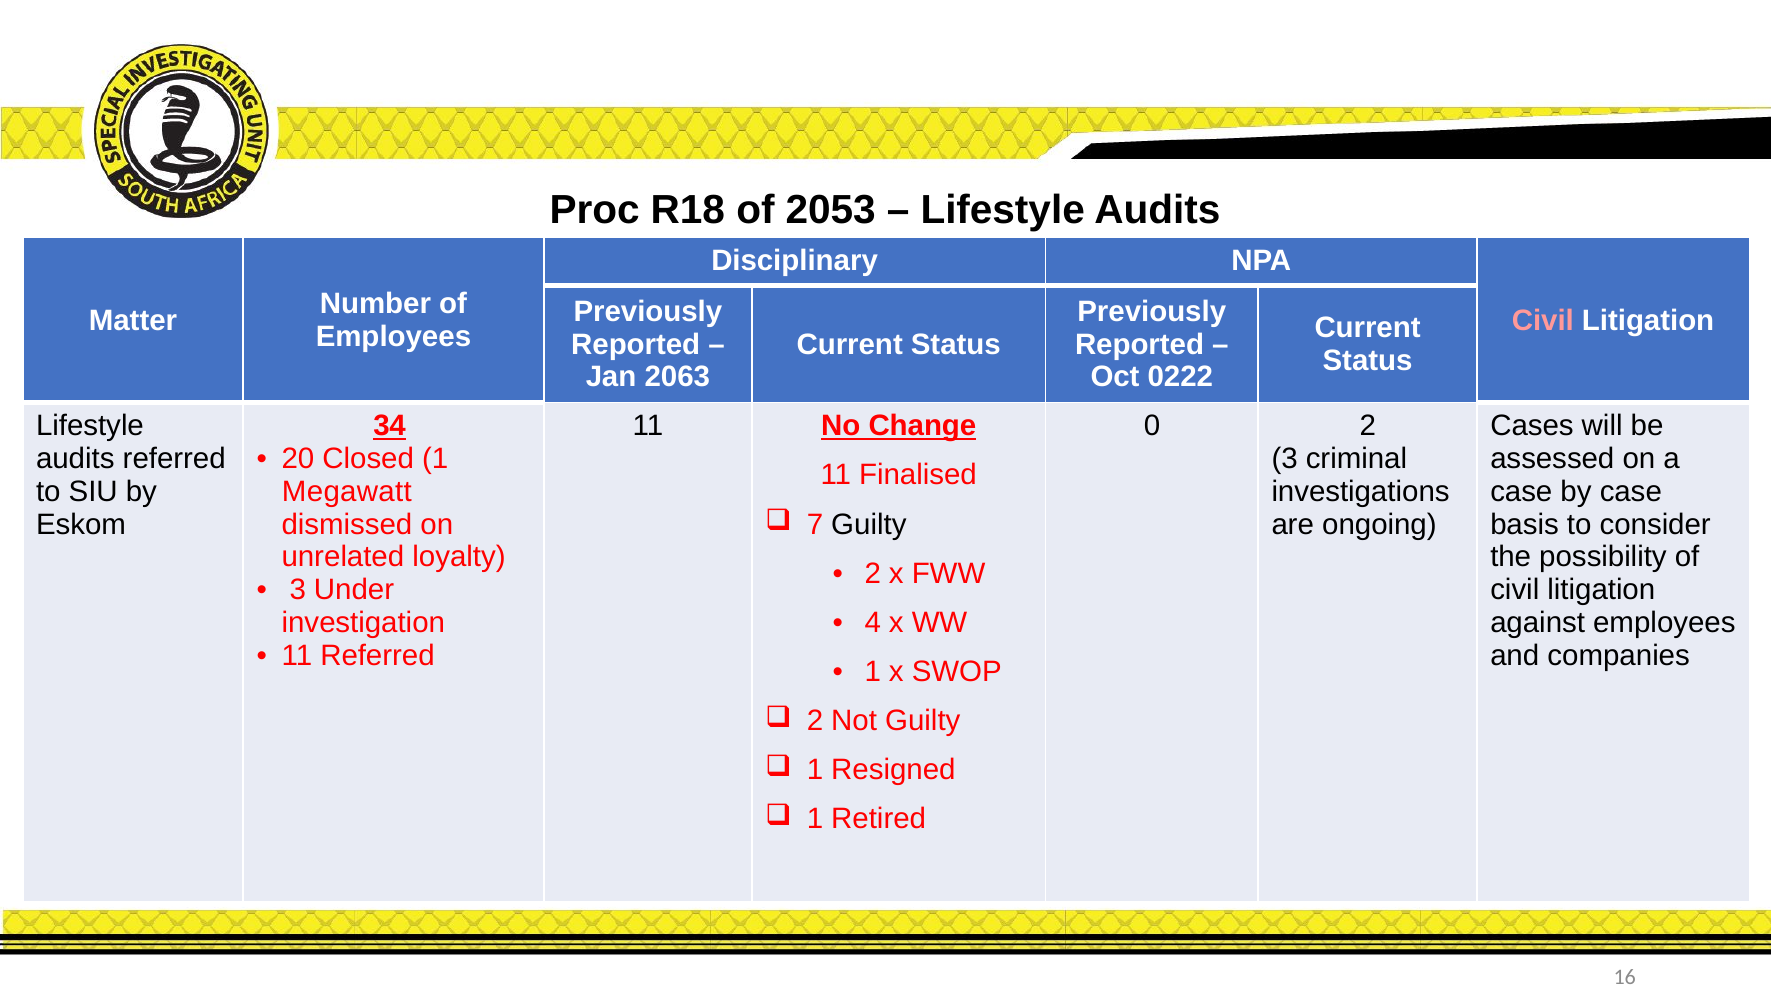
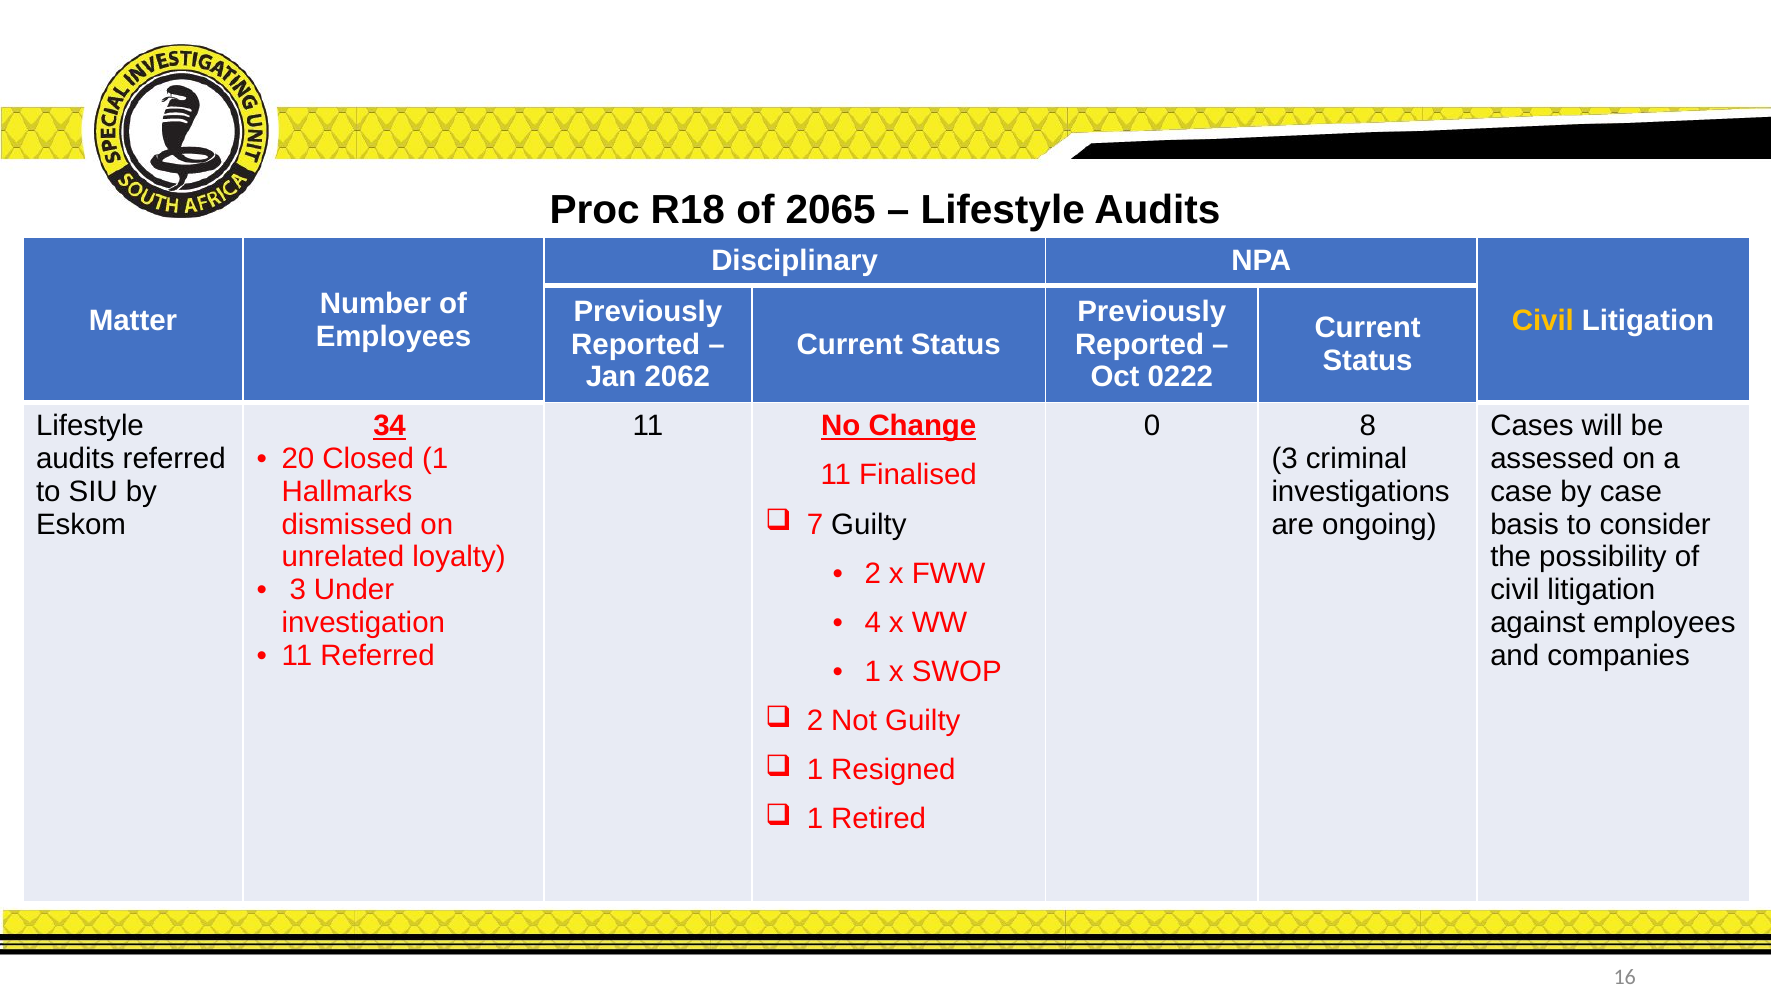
2053: 2053 -> 2065
Civil at (1543, 321) colour: pink -> yellow
2063: 2063 -> 2062
0 2: 2 -> 8
Megawatt: Megawatt -> Hallmarks
